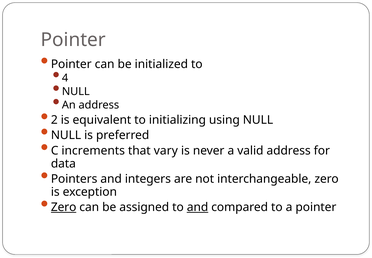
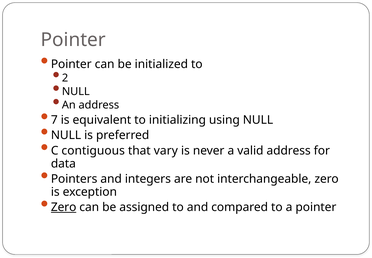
4: 4 -> 2
2: 2 -> 7
increments: increments -> contiguous
and at (198, 207) underline: present -> none
